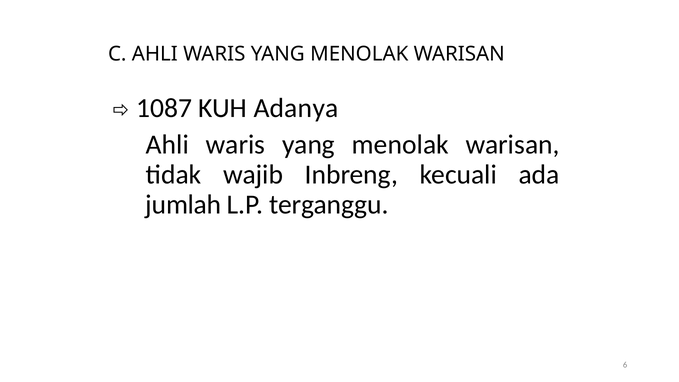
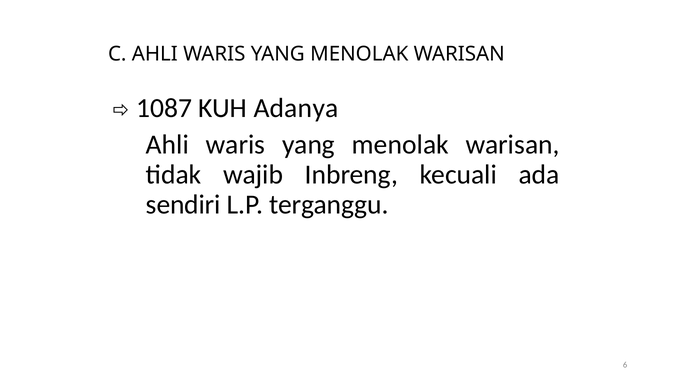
jumlah: jumlah -> sendiri
